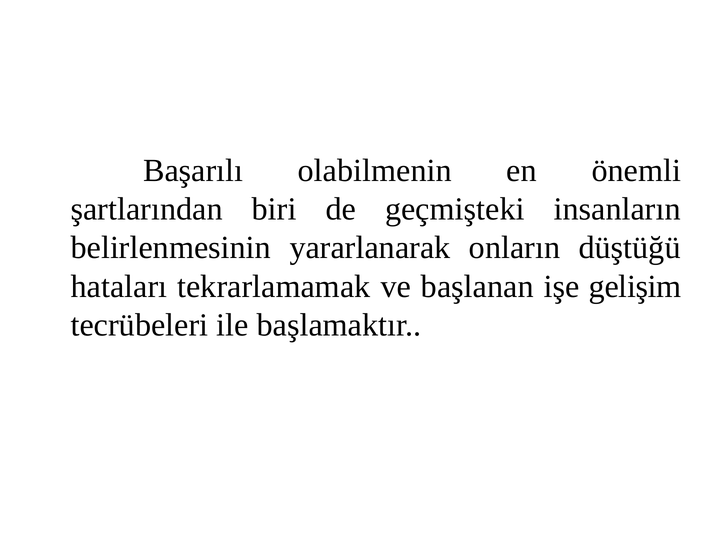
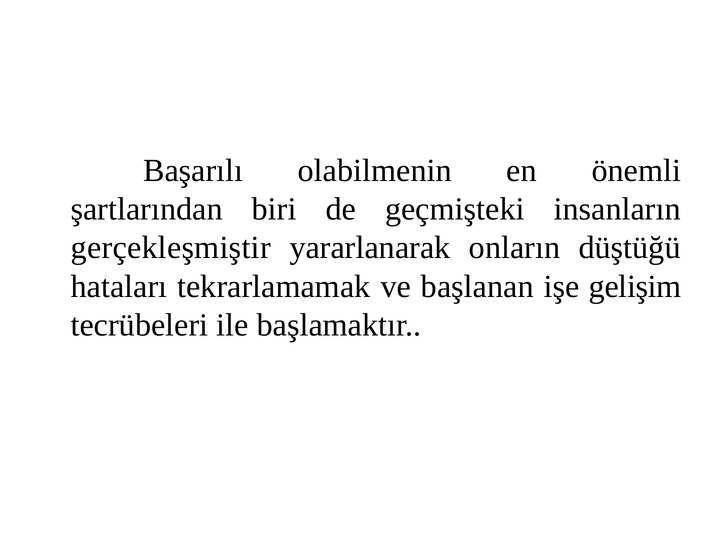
belirlenmesinin: belirlenmesinin -> gerçekleşmiştir
